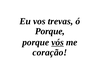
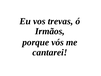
Porque at (50, 31): Porque -> Irmãos
vós underline: present -> none
coração: coração -> cantarei
